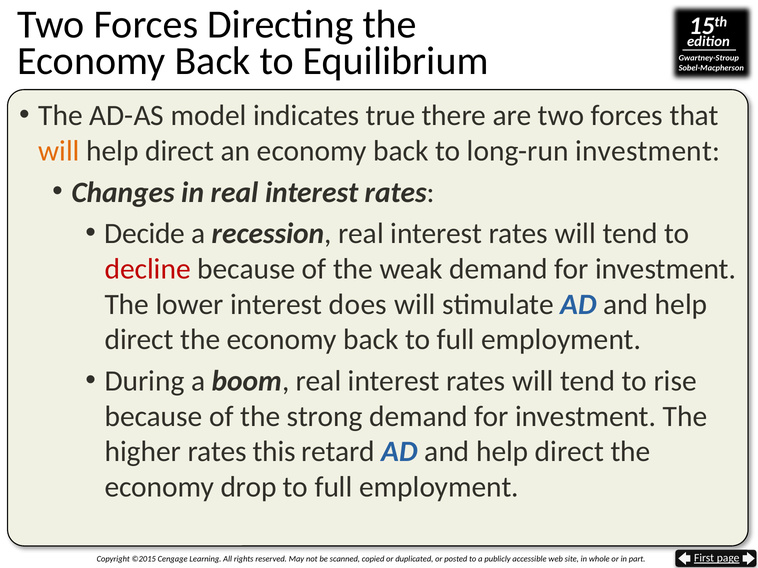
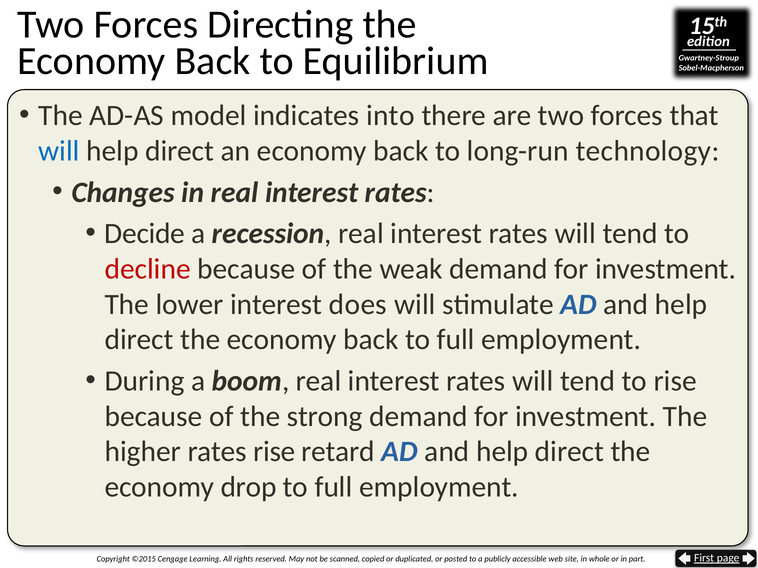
true: true -> into
will at (59, 151) colour: orange -> blue
long-run investment: investment -> technology
rates this: this -> rise
